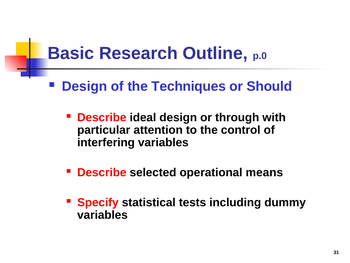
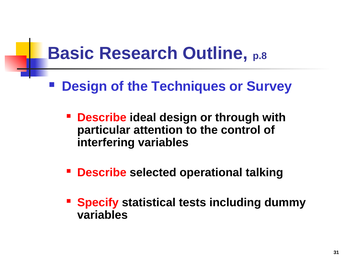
p.0: p.0 -> p.8
Should: Should -> Survey
means: means -> talking
